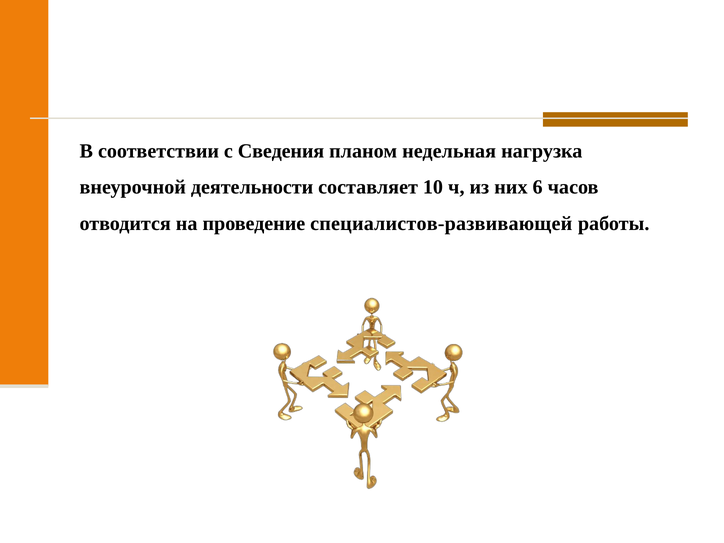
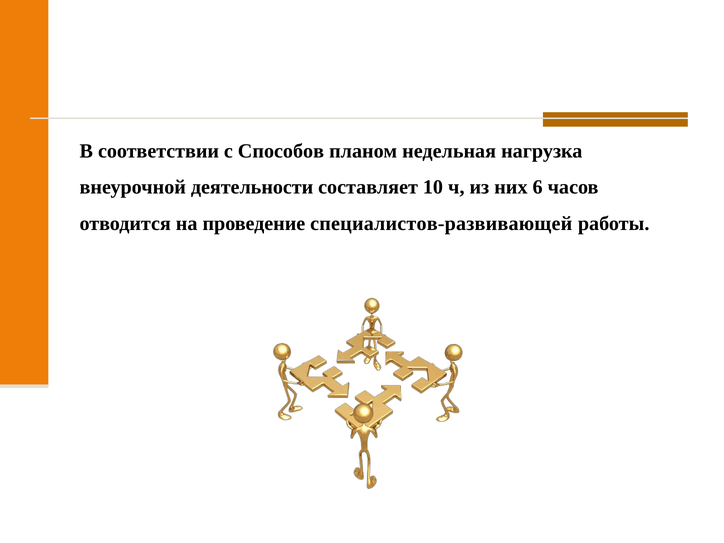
Сведения: Сведения -> Способов
